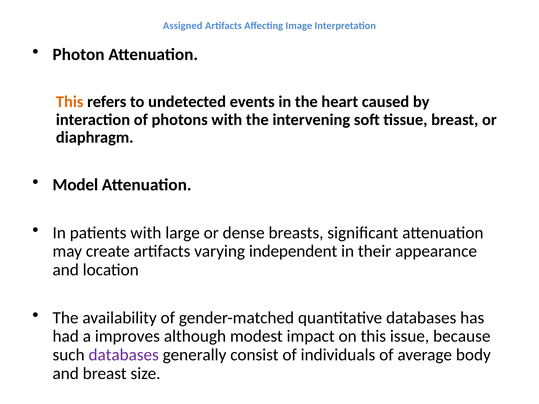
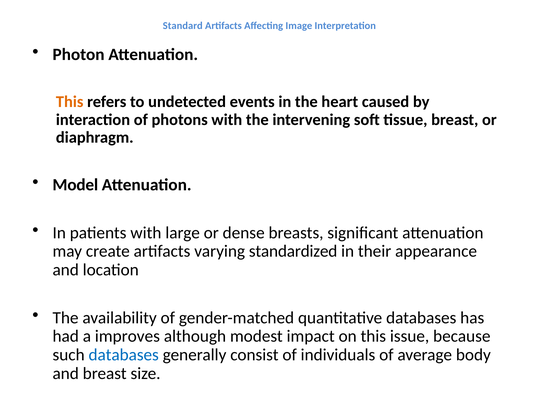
Assigned: Assigned -> Standard
independent: independent -> standardized
databases at (124, 355) colour: purple -> blue
